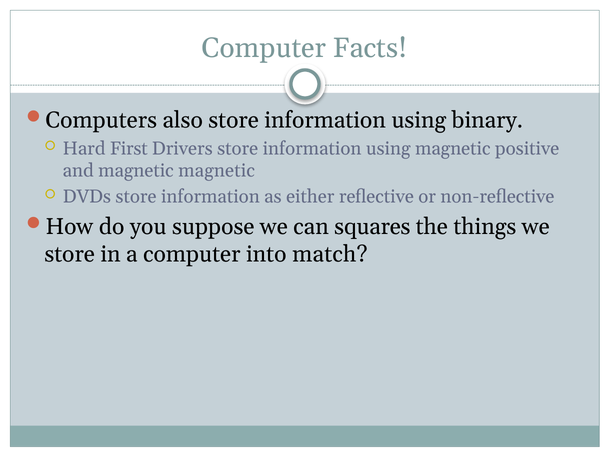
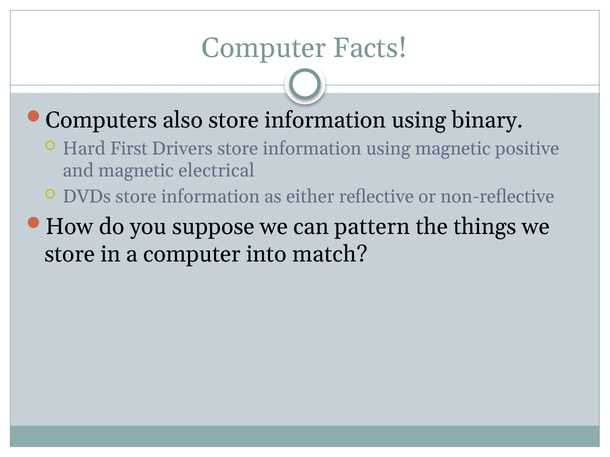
magnetic magnetic: magnetic -> electrical
squares: squares -> pattern
